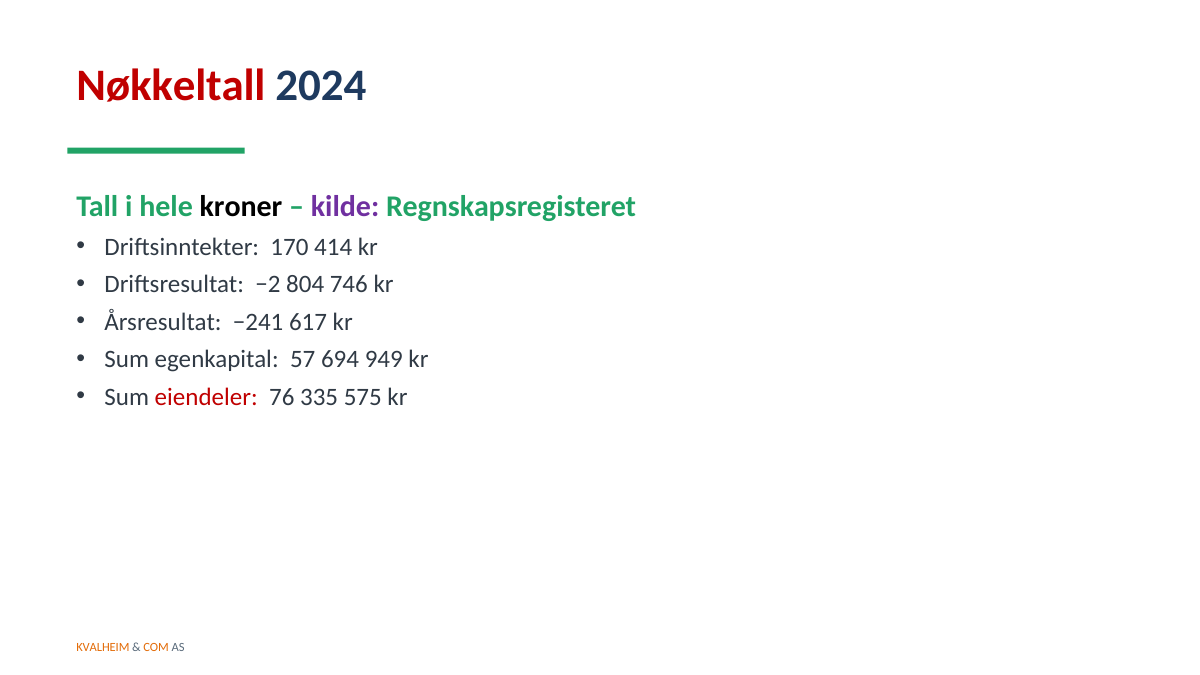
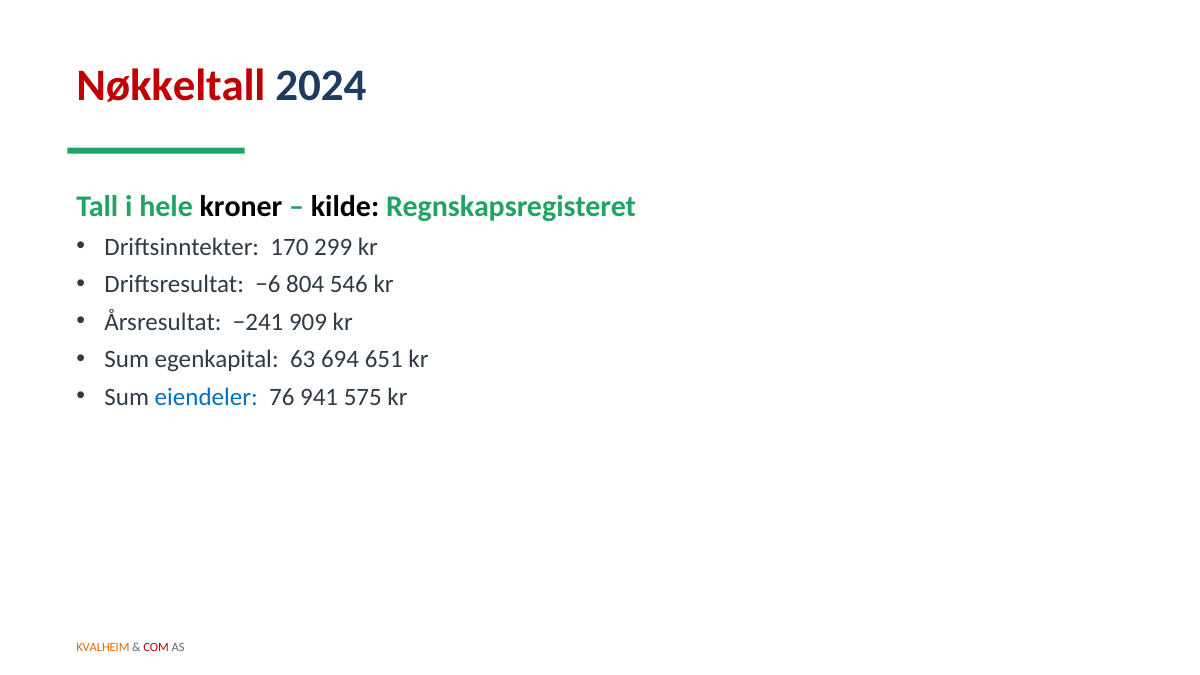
kilde colour: purple -> black
414: 414 -> 299
−2: −2 -> −6
746: 746 -> 546
617: 617 -> 909
57: 57 -> 63
949: 949 -> 651
eiendeler colour: red -> blue
335: 335 -> 941
COM colour: orange -> red
